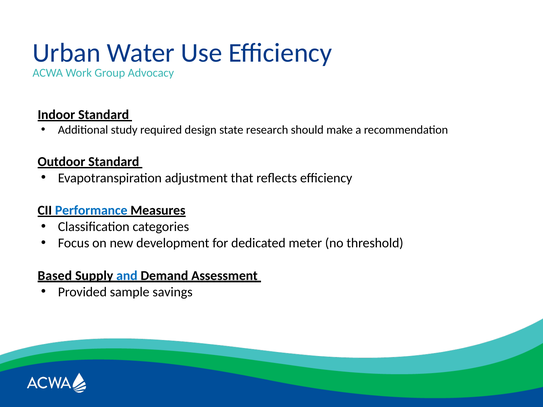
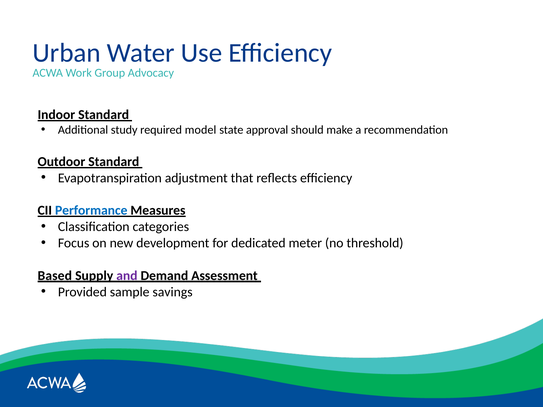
design: design -> model
research: research -> approval
and colour: blue -> purple
